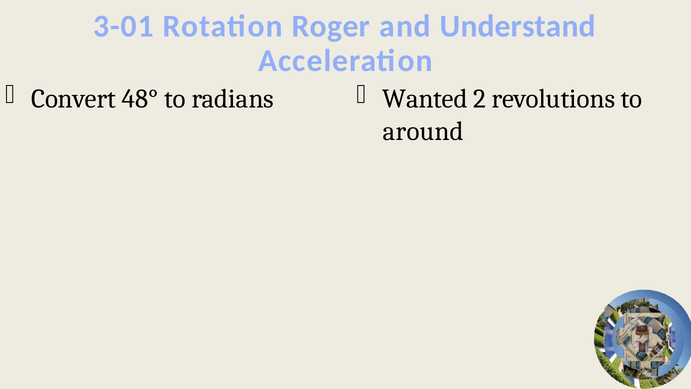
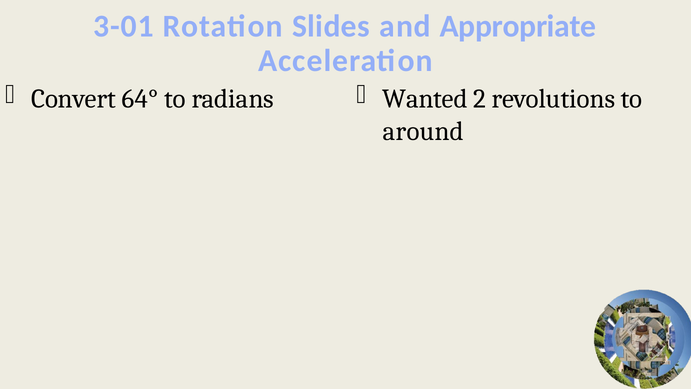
Roger: Roger -> Slides
Understand: Understand -> Appropriate
48°: 48° -> 64°
